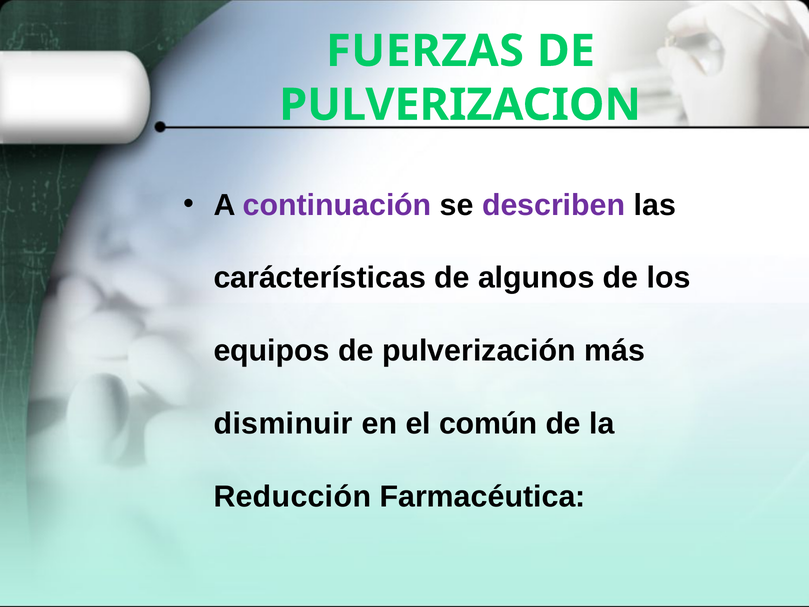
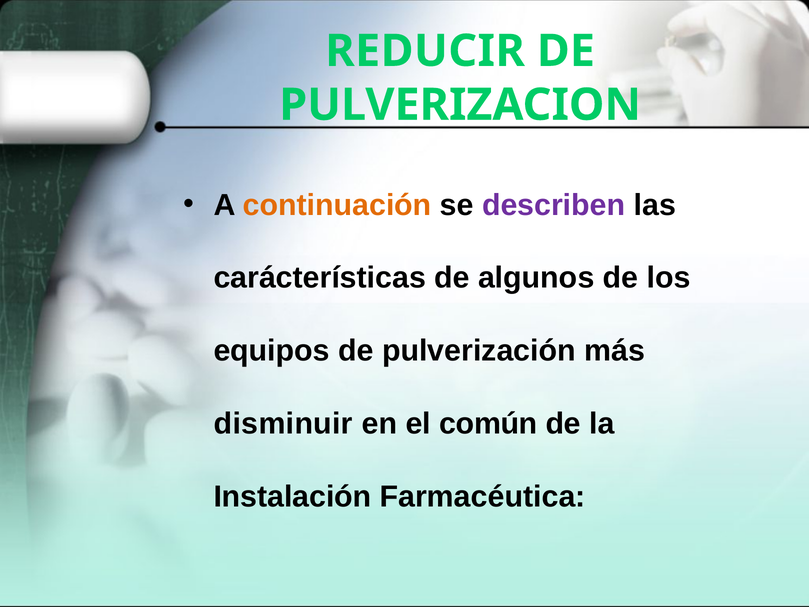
FUERZAS: FUERZAS -> REDUCIR
continuación colour: purple -> orange
Reducción: Reducción -> Instalación
